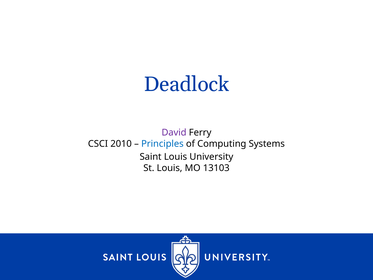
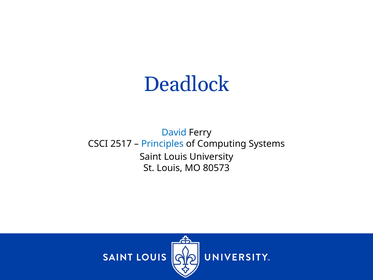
David colour: purple -> blue
2010: 2010 -> 2517
13103: 13103 -> 80573
